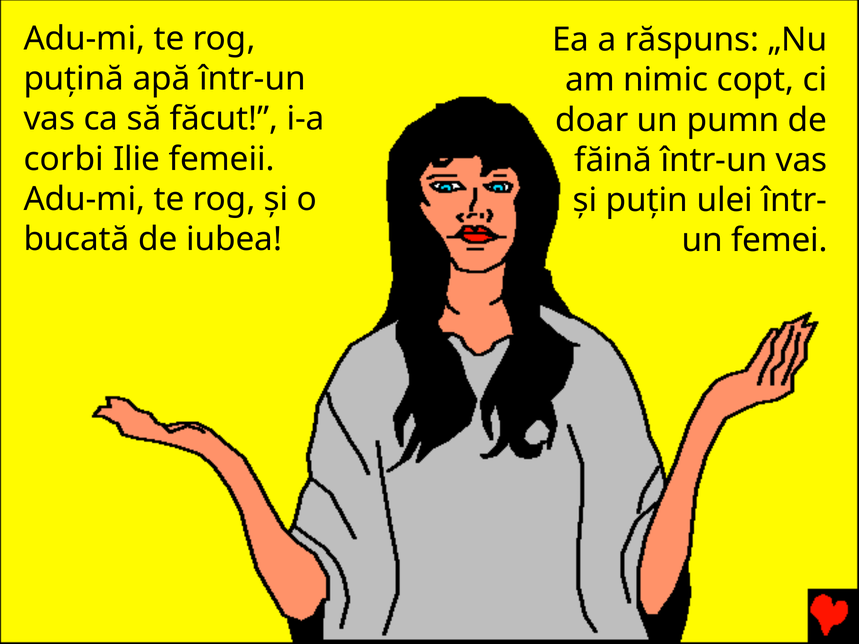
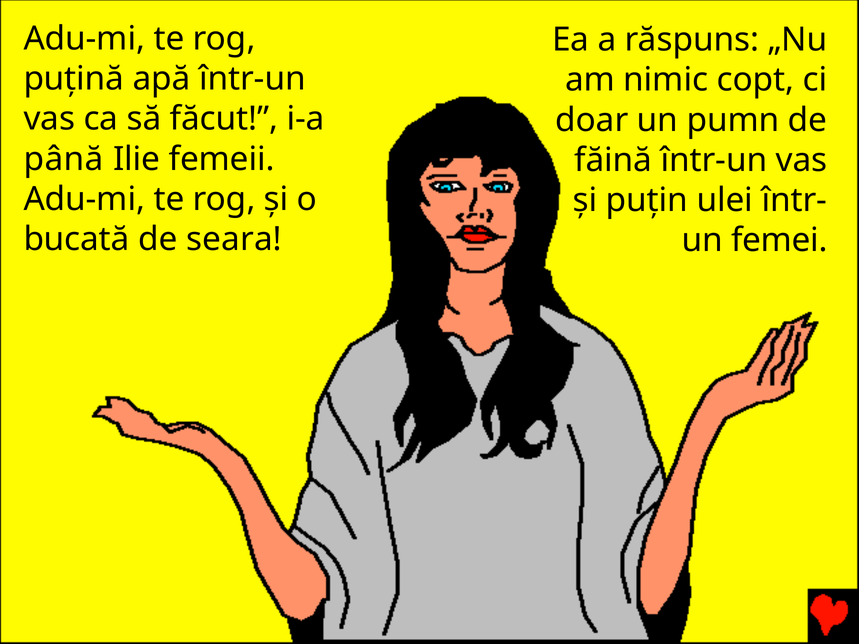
corbi: corbi -> până
iubea: iubea -> seara
